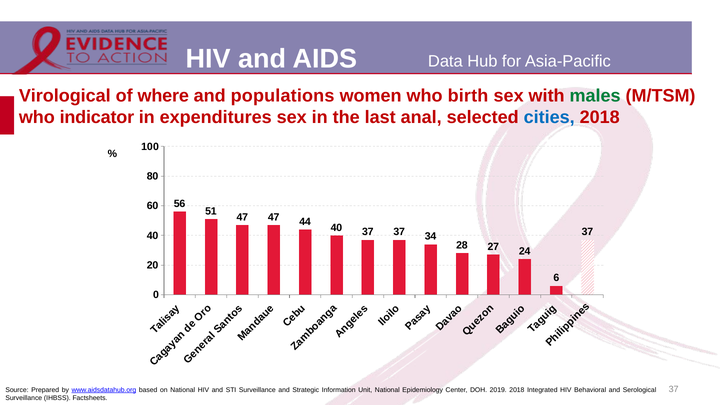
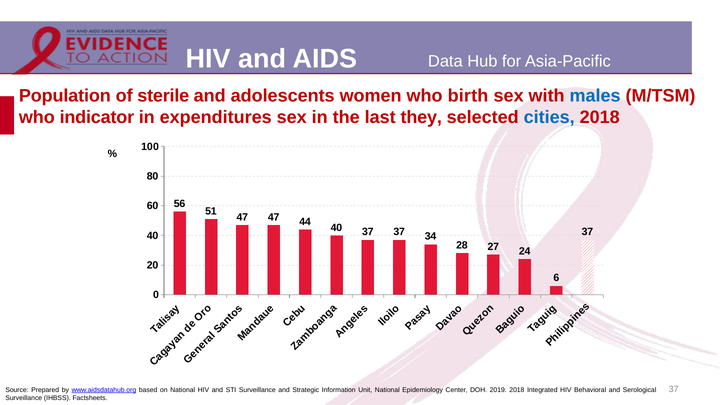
Virological: Virological -> Population
where: where -> sterile
populations: populations -> adolescents
males colour: green -> blue
anal: anal -> they
